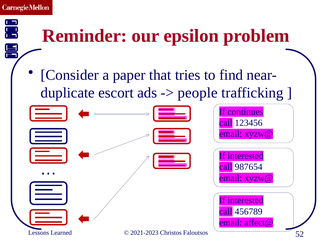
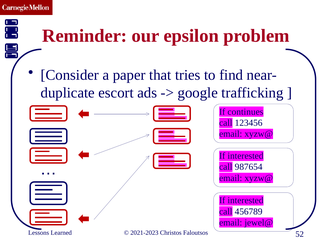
people: people -> google
affect@: affect@ -> jewel@
